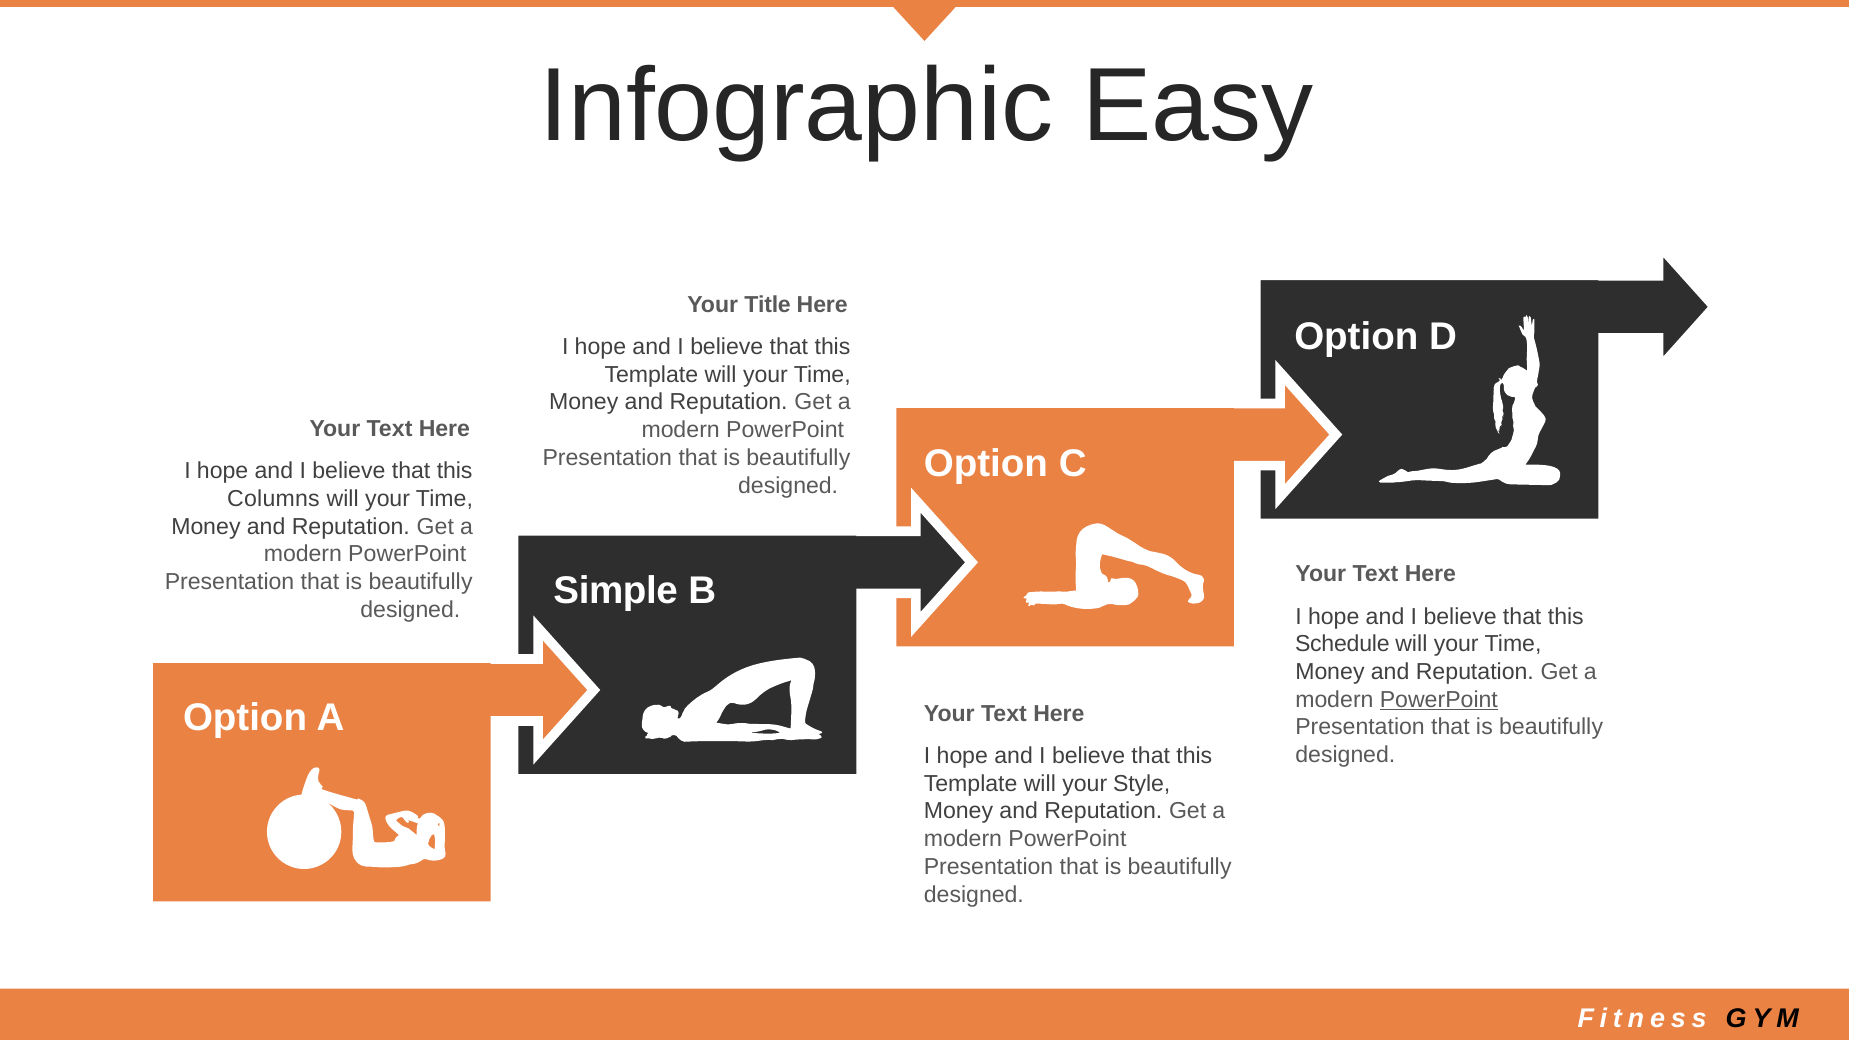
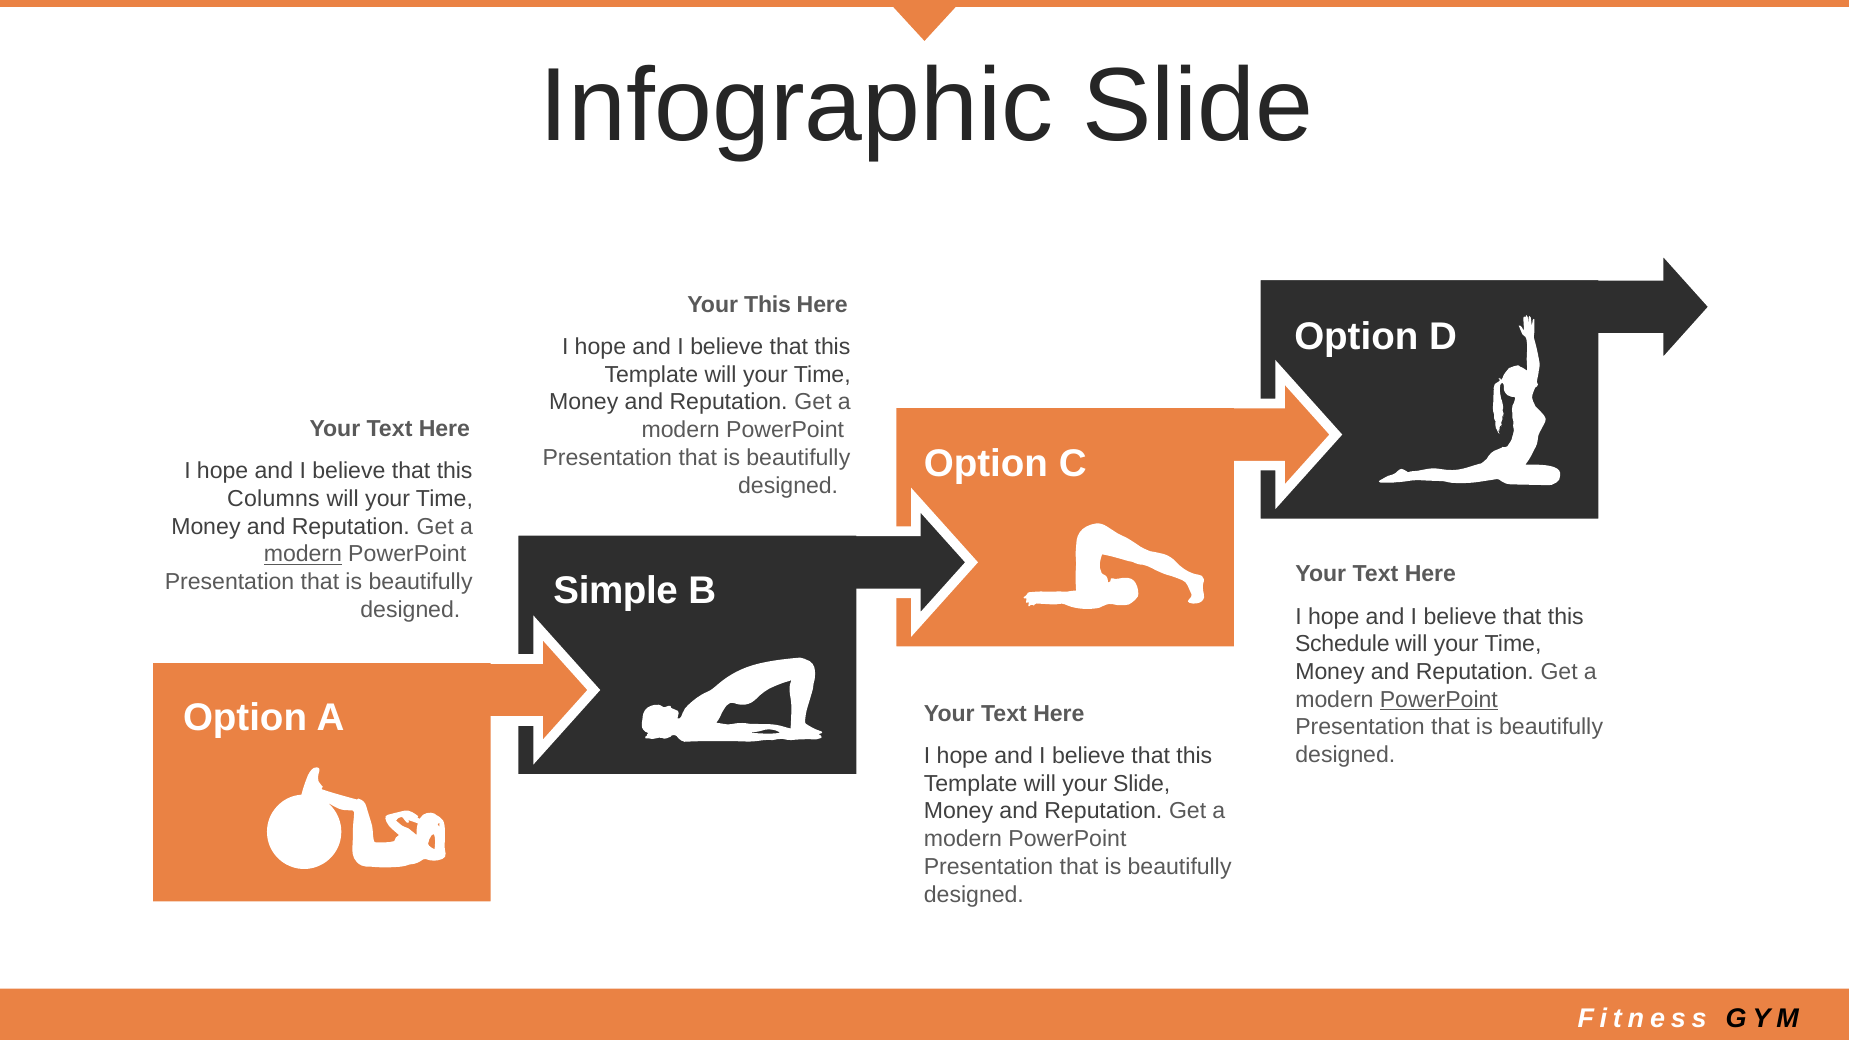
Infographic Easy: Easy -> Slide
Your Title: Title -> This
modern at (303, 554) underline: none -> present
your Style: Style -> Slide
